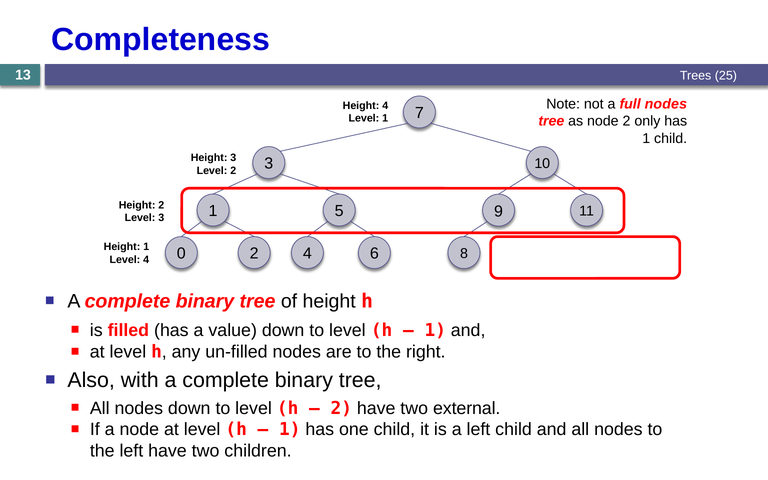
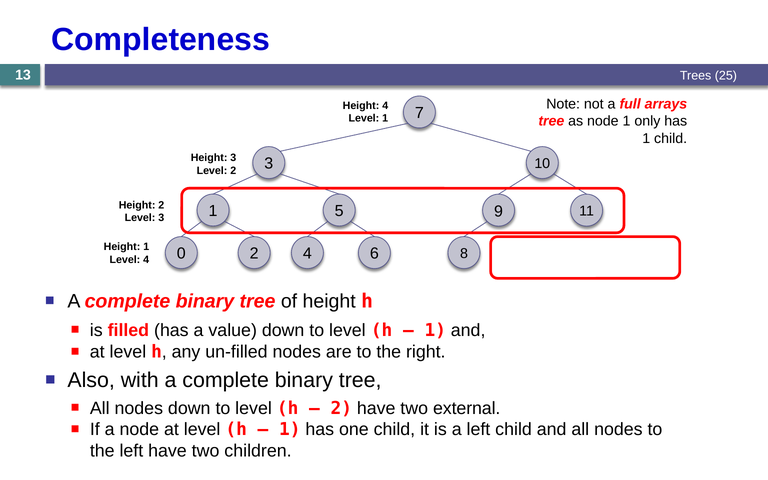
full nodes: nodes -> arrays
node 2: 2 -> 1
